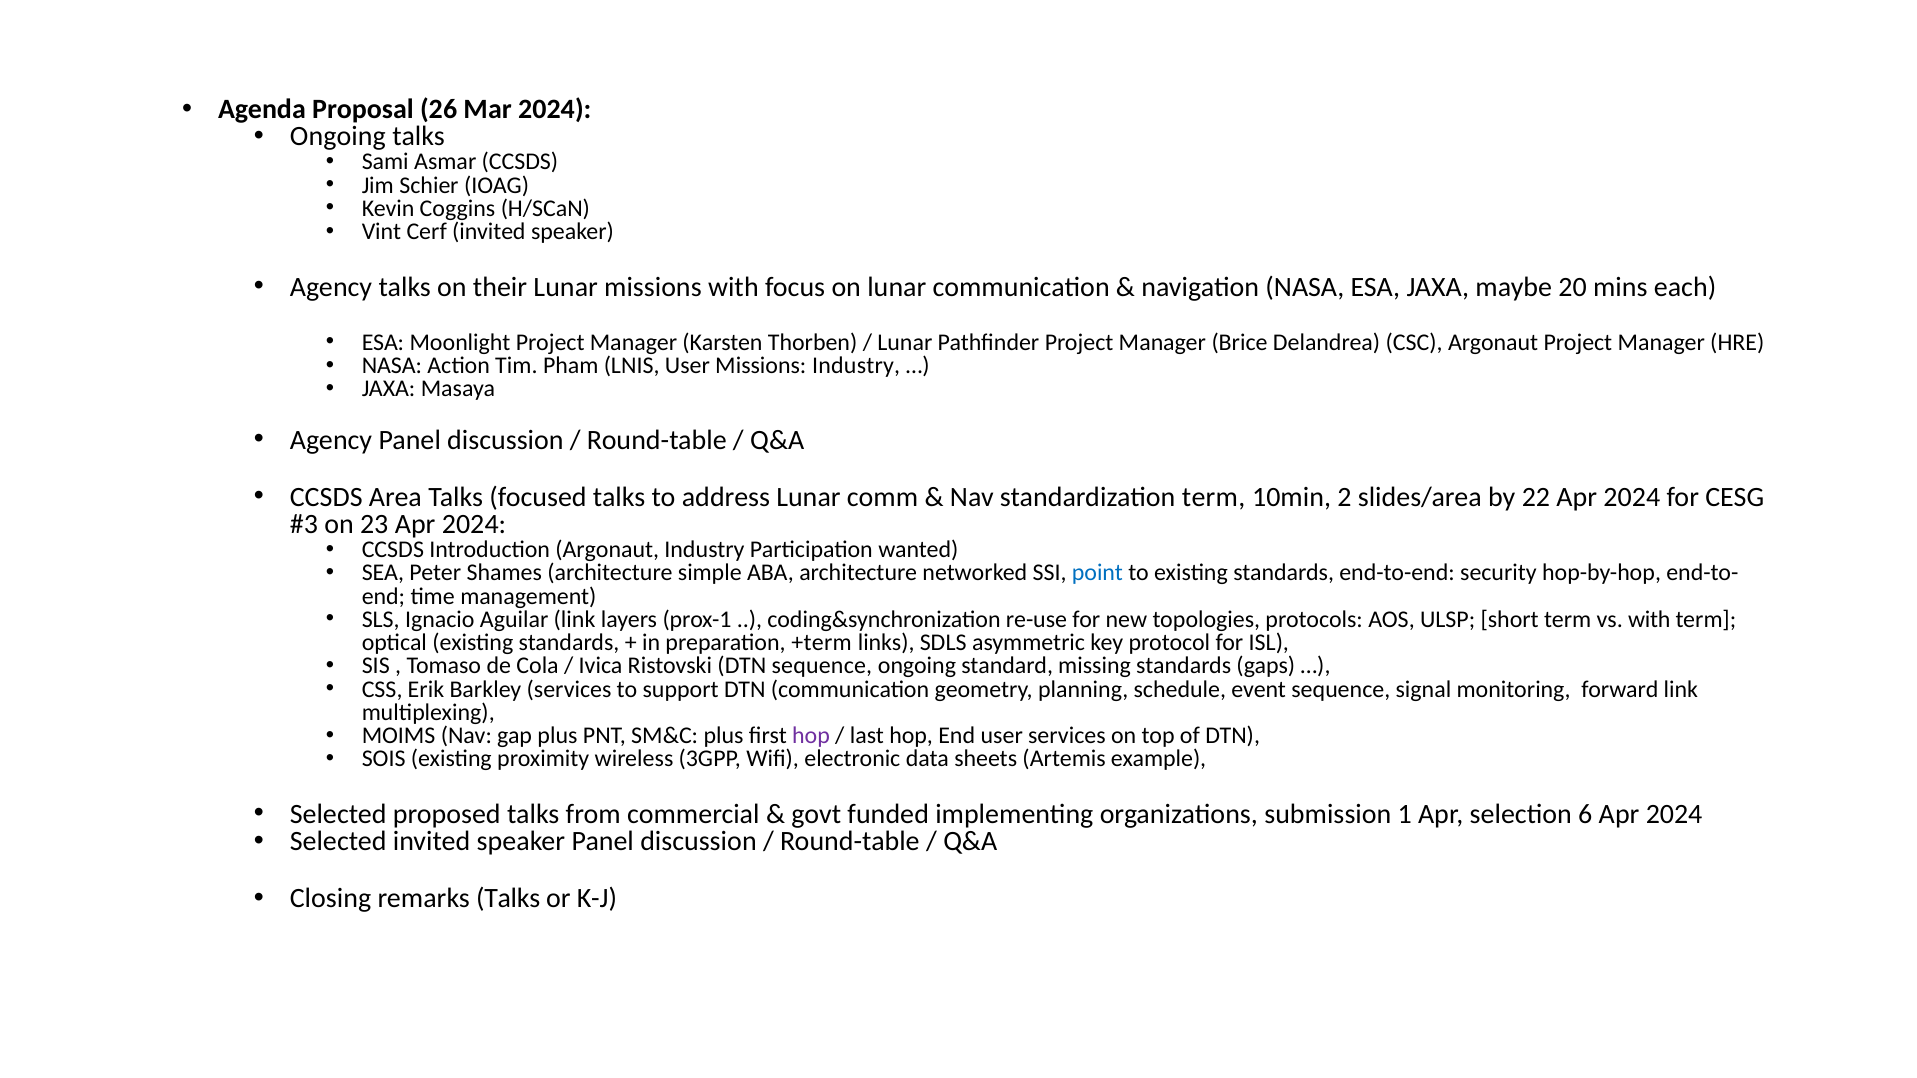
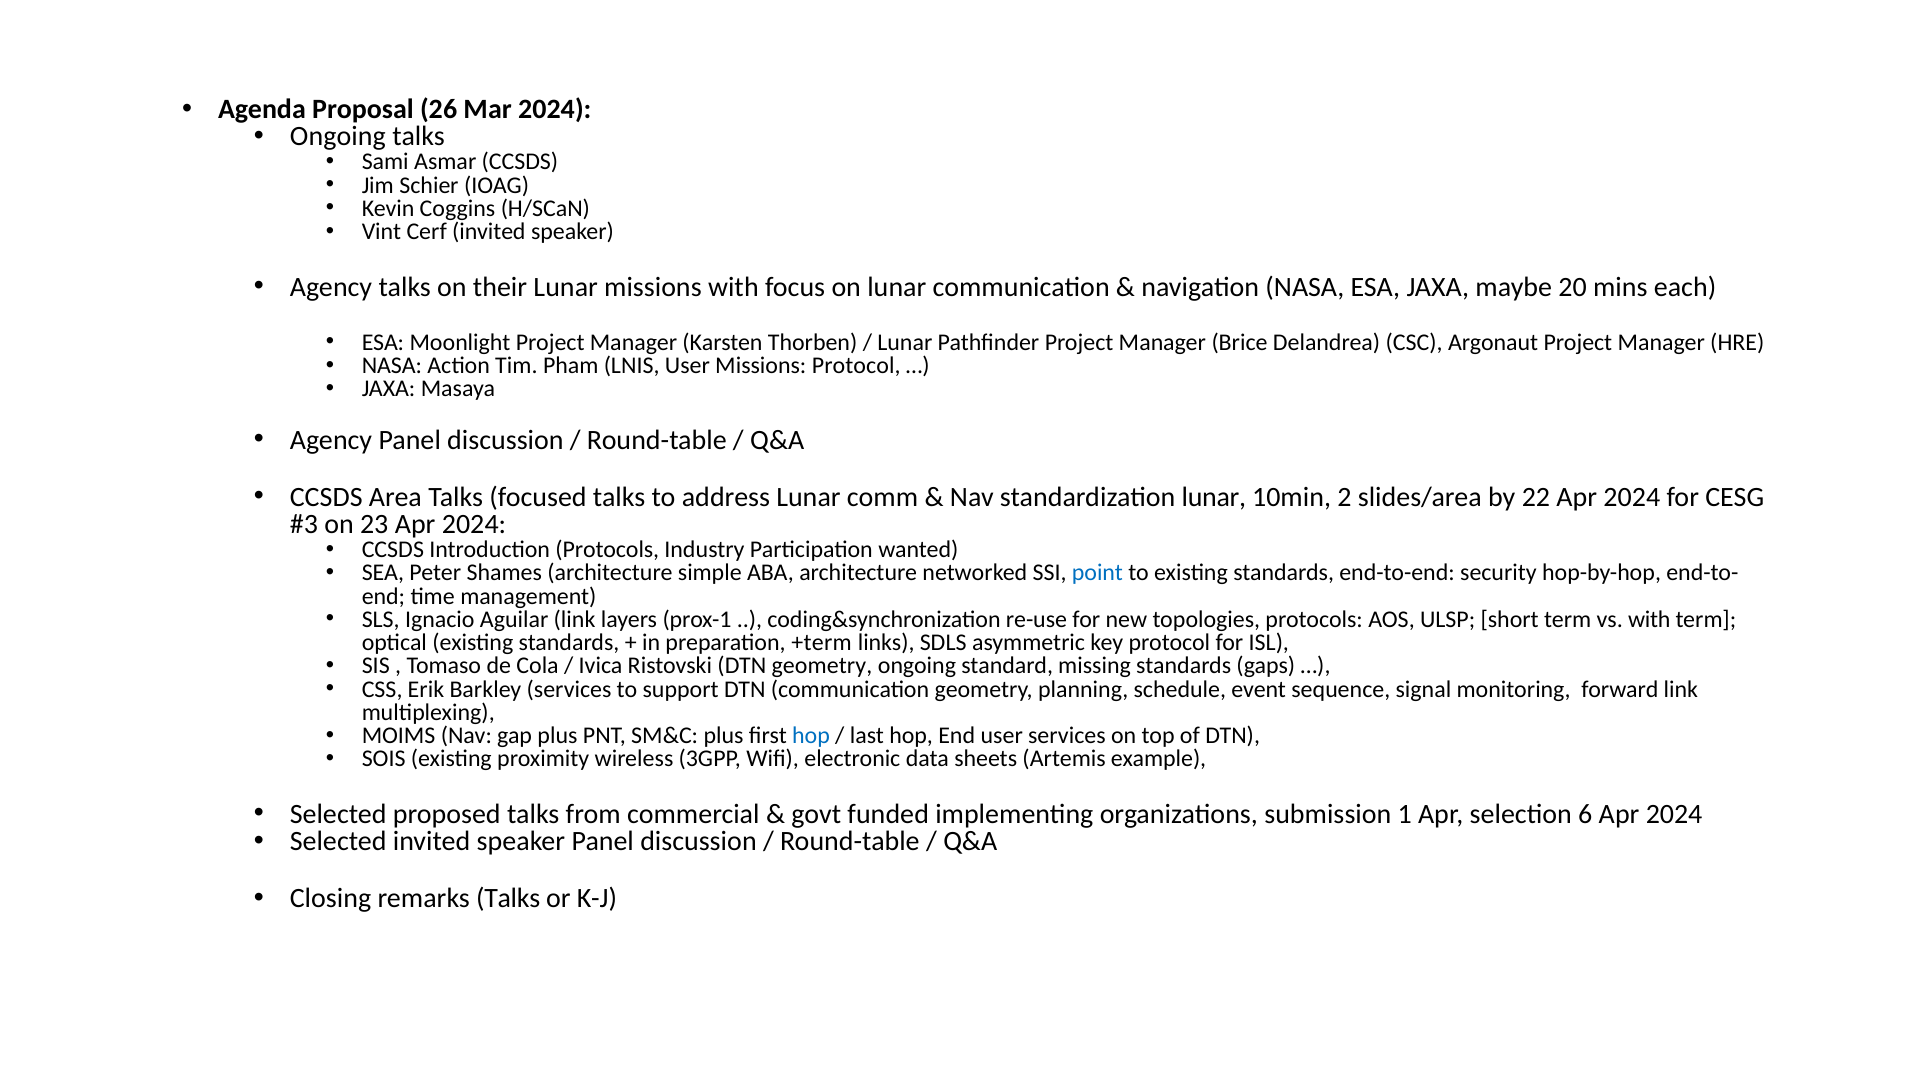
Missions Industry: Industry -> Protocol
standardization term: term -> lunar
Introduction Argonaut: Argonaut -> Protocols
DTN sequence: sequence -> geometry
hop at (811, 736) colour: purple -> blue
